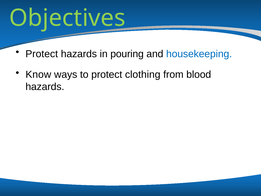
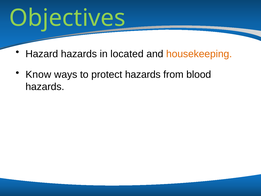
Protect at (42, 54): Protect -> Hazard
pouring: pouring -> located
housekeeping colour: blue -> orange
protect clothing: clothing -> hazards
